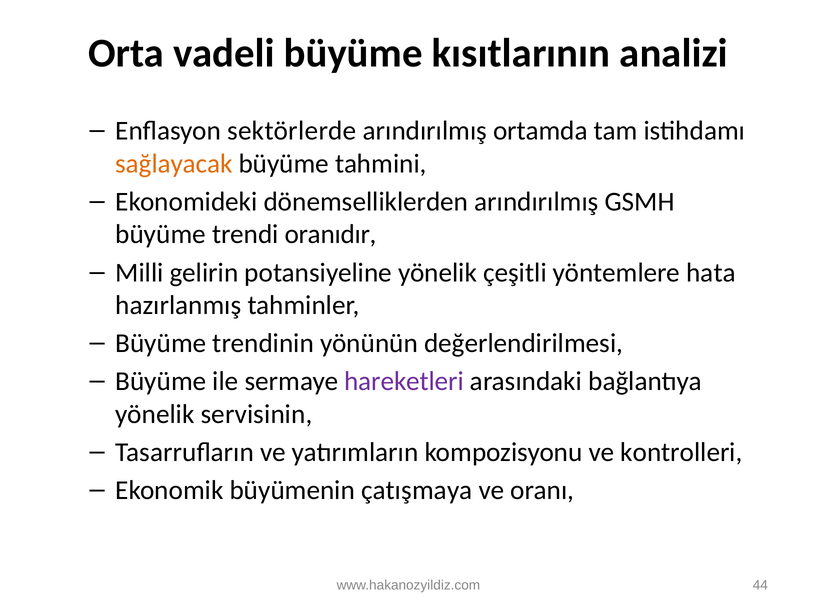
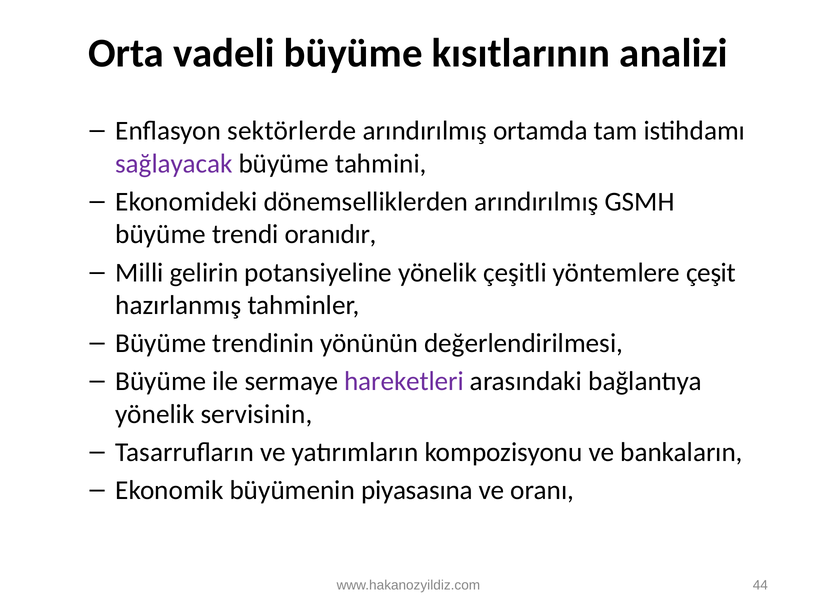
sağlayacak colour: orange -> purple
hata: hata -> çeşit
kontrolleri: kontrolleri -> bankaların
çatışmaya: çatışmaya -> piyasasına
